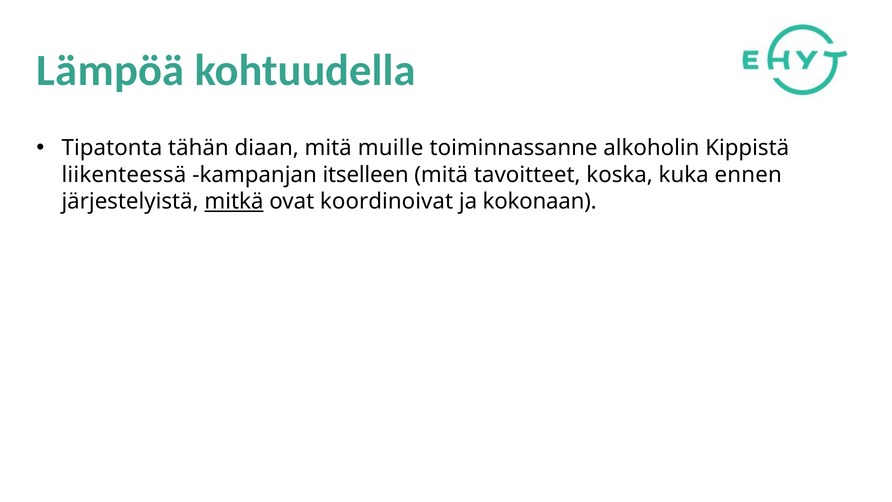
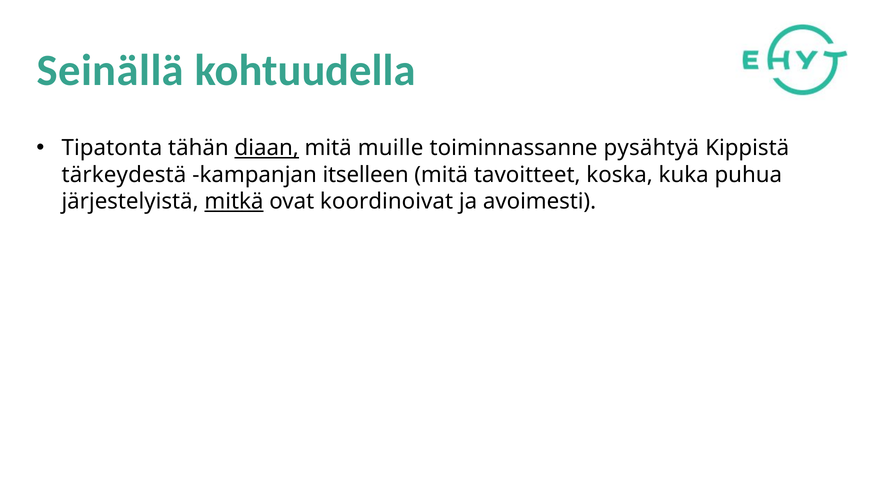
Lämpöä: Lämpöä -> Seinällä
diaan underline: none -> present
alkoholin: alkoholin -> pysähtyä
liikenteessä: liikenteessä -> tärkeydestä
ennen: ennen -> puhua
kokonaan: kokonaan -> avoimesti
